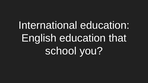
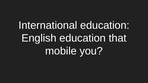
school: school -> mobile
